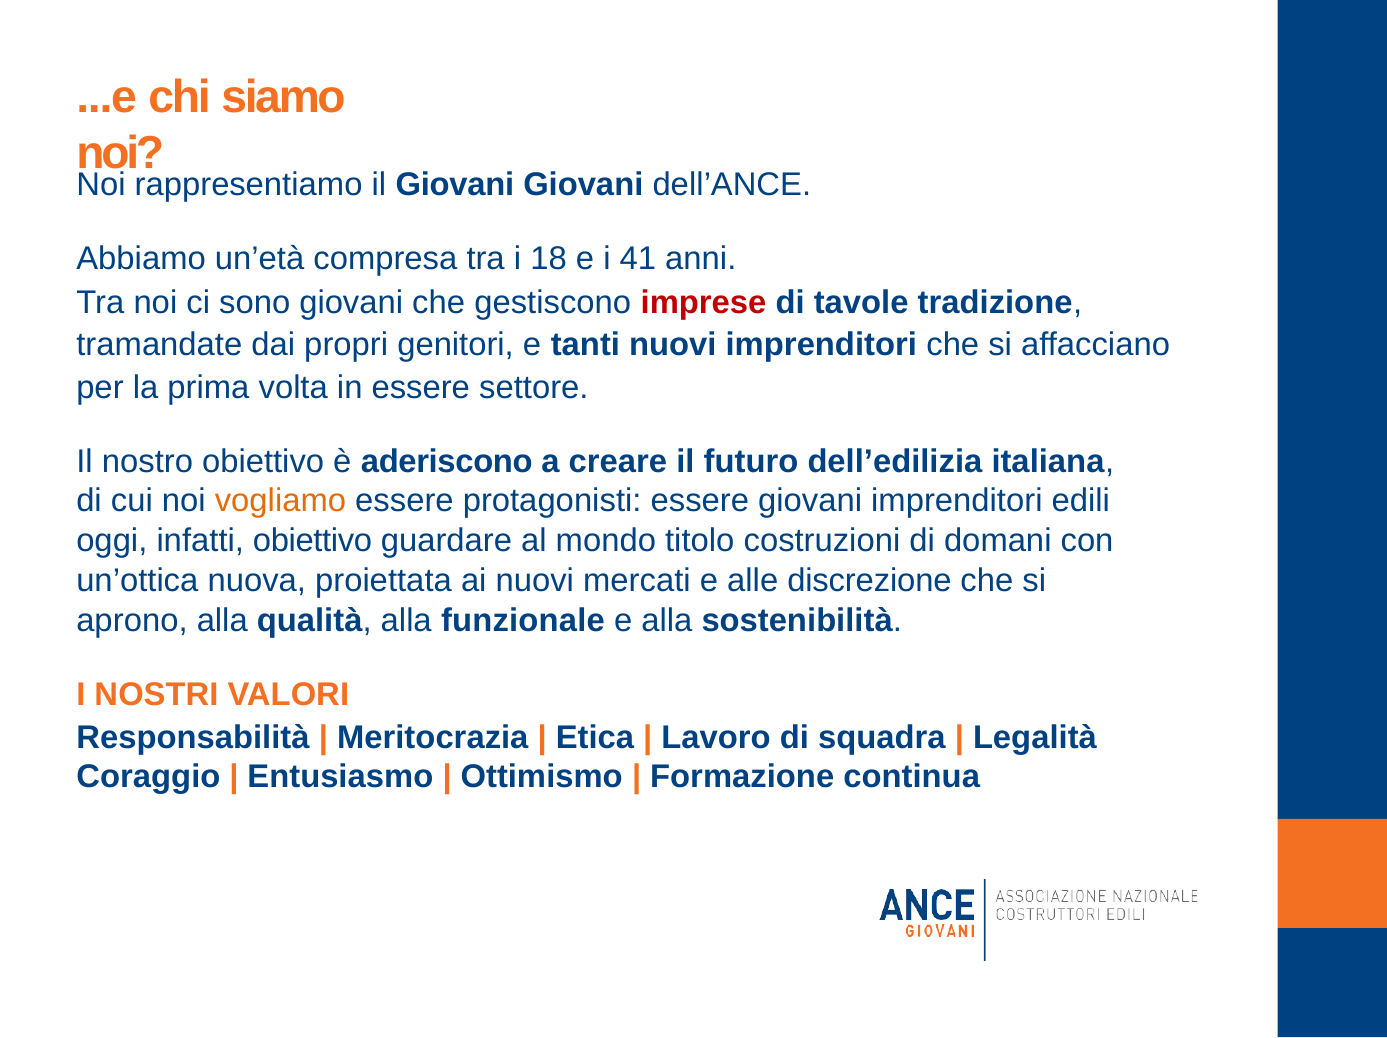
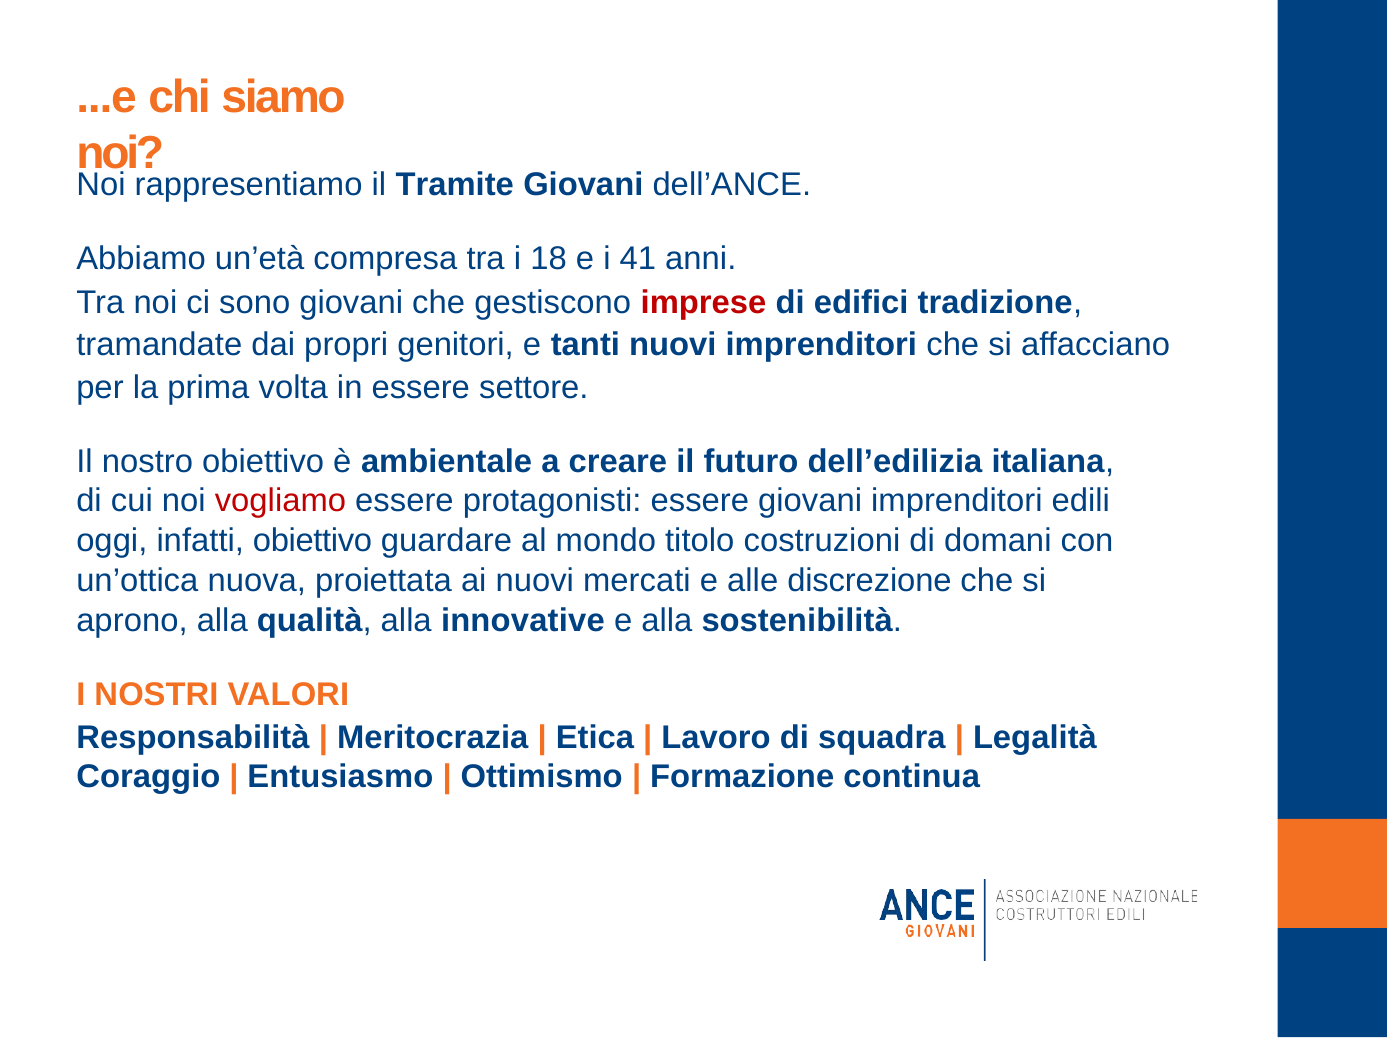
il Giovani: Giovani -> Tramite
tavole: tavole -> edifici
aderiscono: aderiscono -> ambientale
vogliamo colour: orange -> red
funzionale: funzionale -> innovative
